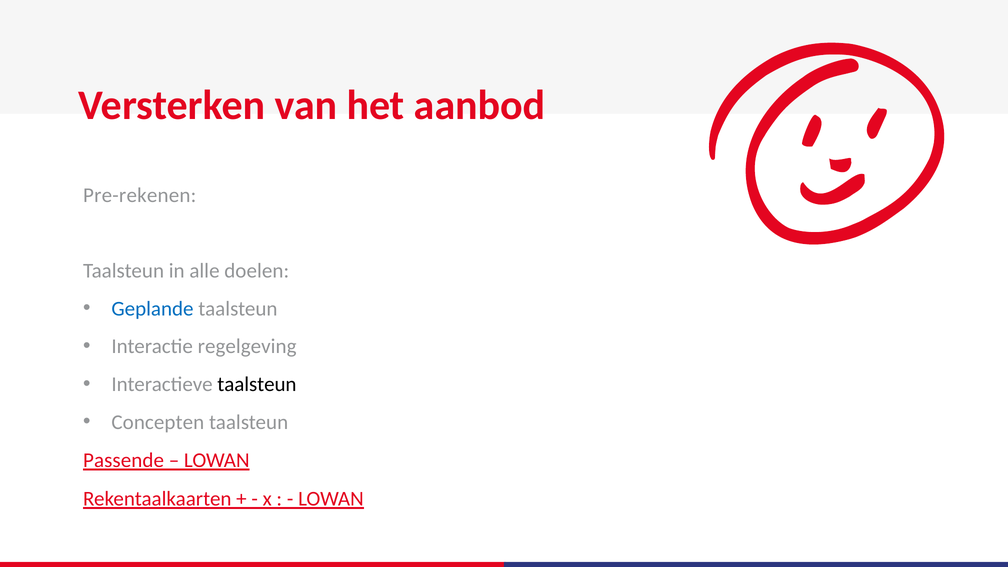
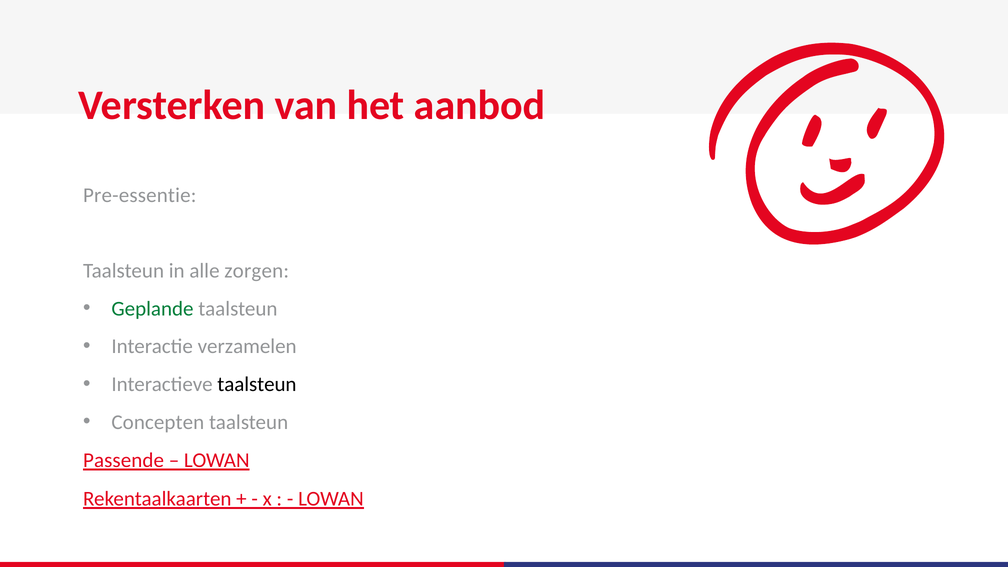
Pre-rekenen: Pre-rekenen -> Pre-essentie
doelen: doelen -> zorgen
Geplande colour: blue -> green
regelgeving: regelgeving -> verzamelen
